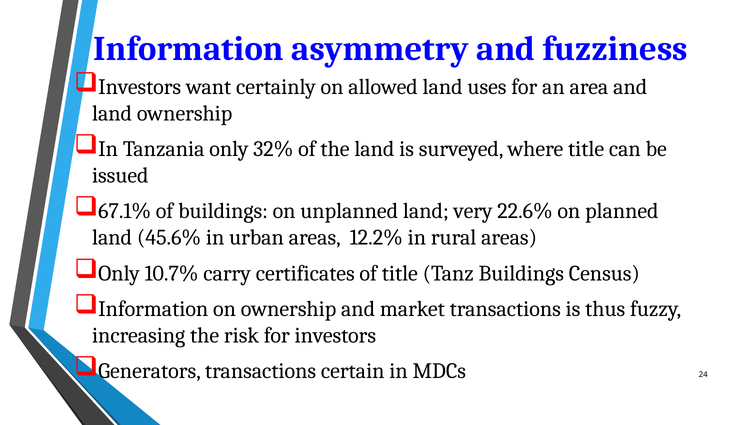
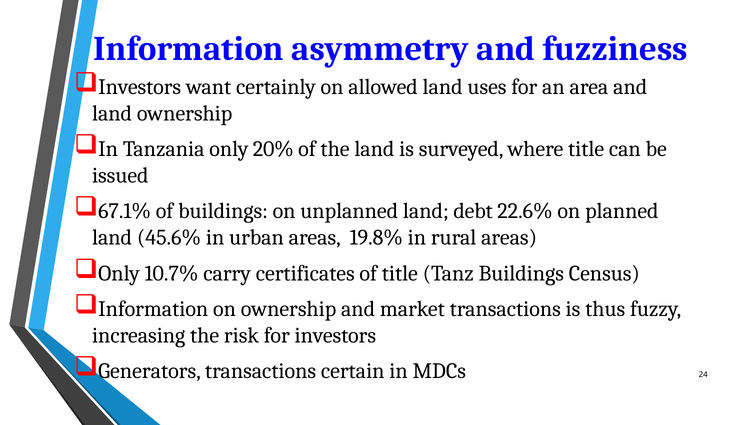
32%: 32% -> 20%
very: very -> debt
12.2%: 12.2% -> 19.8%
